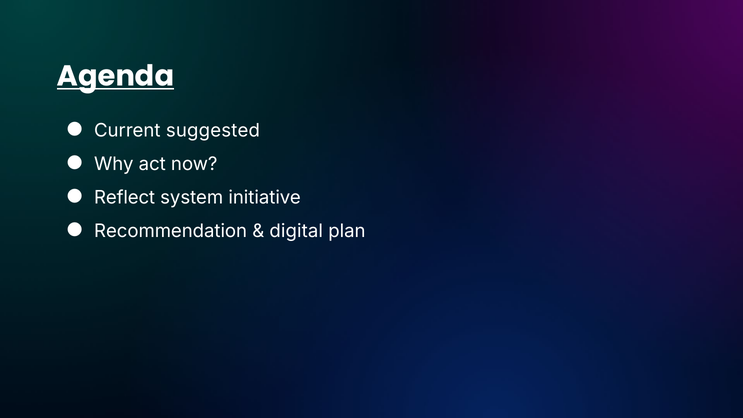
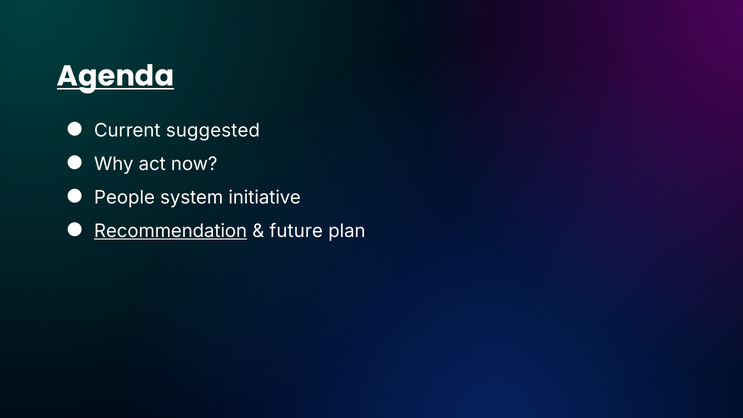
Reflect: Reflect -> People
Recommendation underline: none -> present
digital: digital -> future
